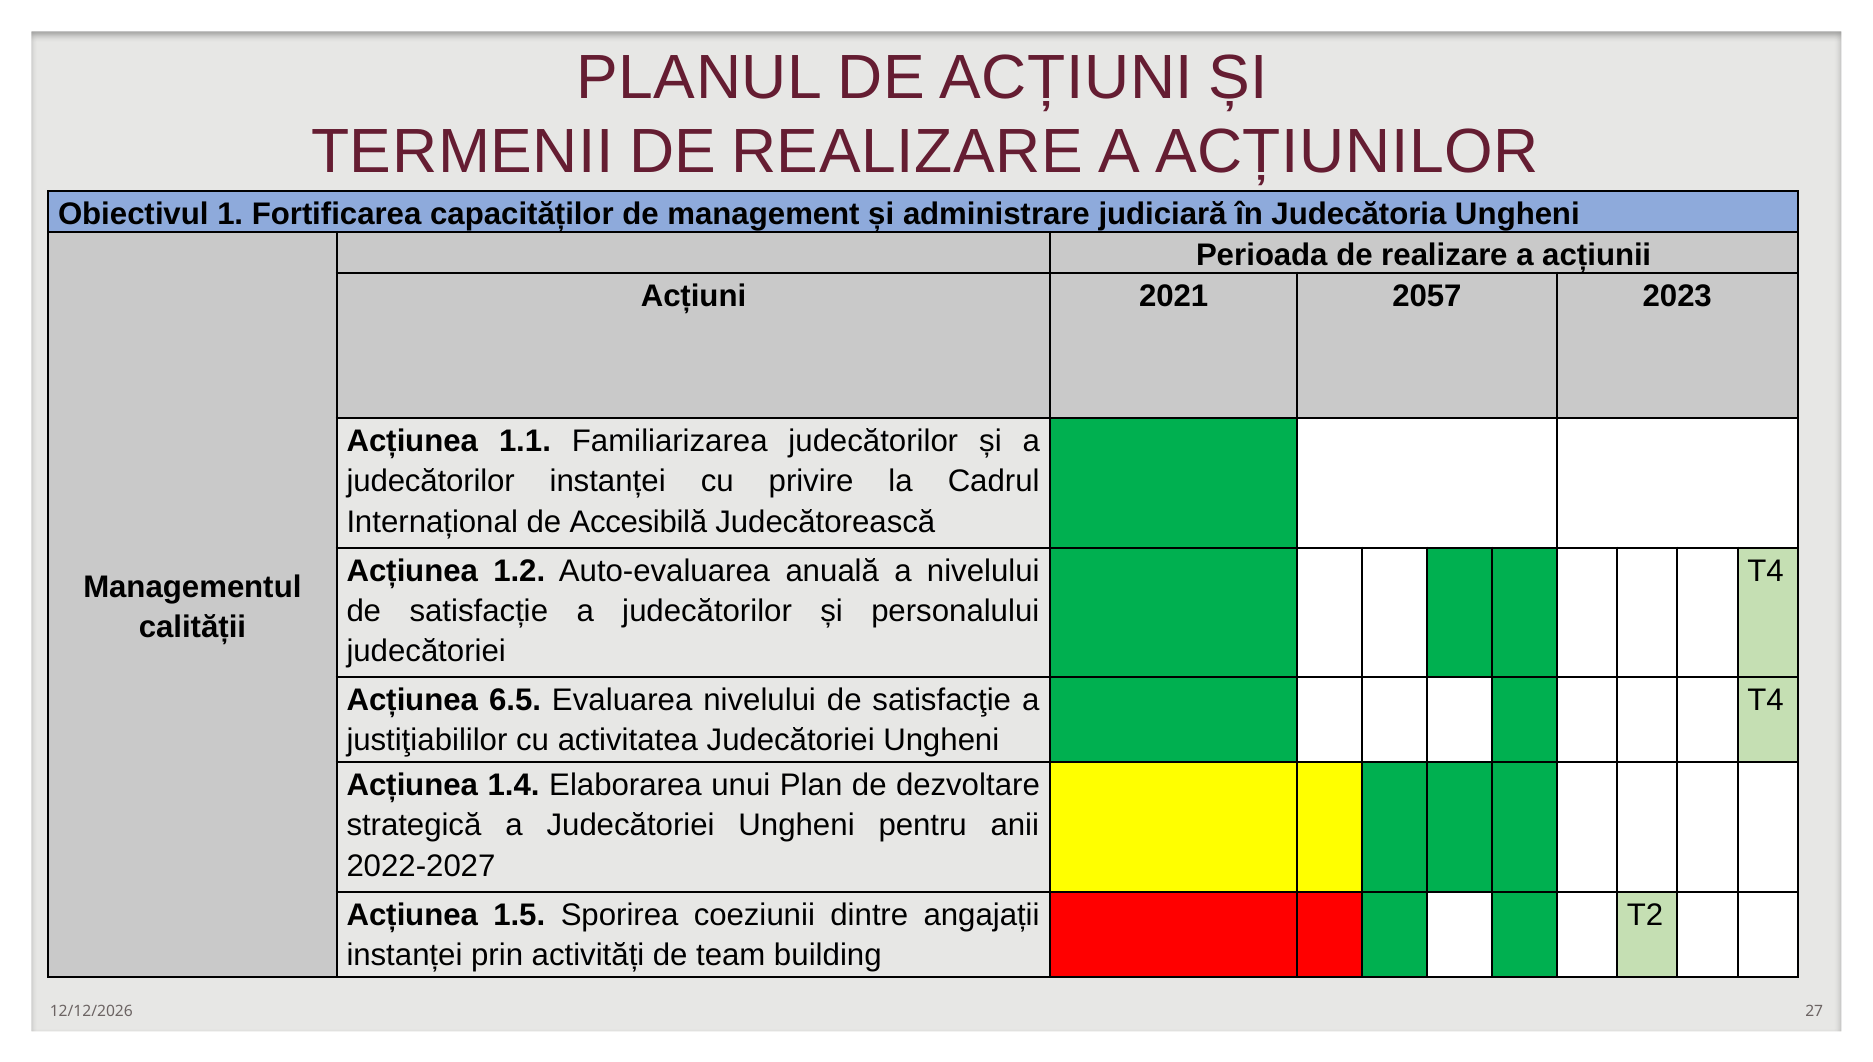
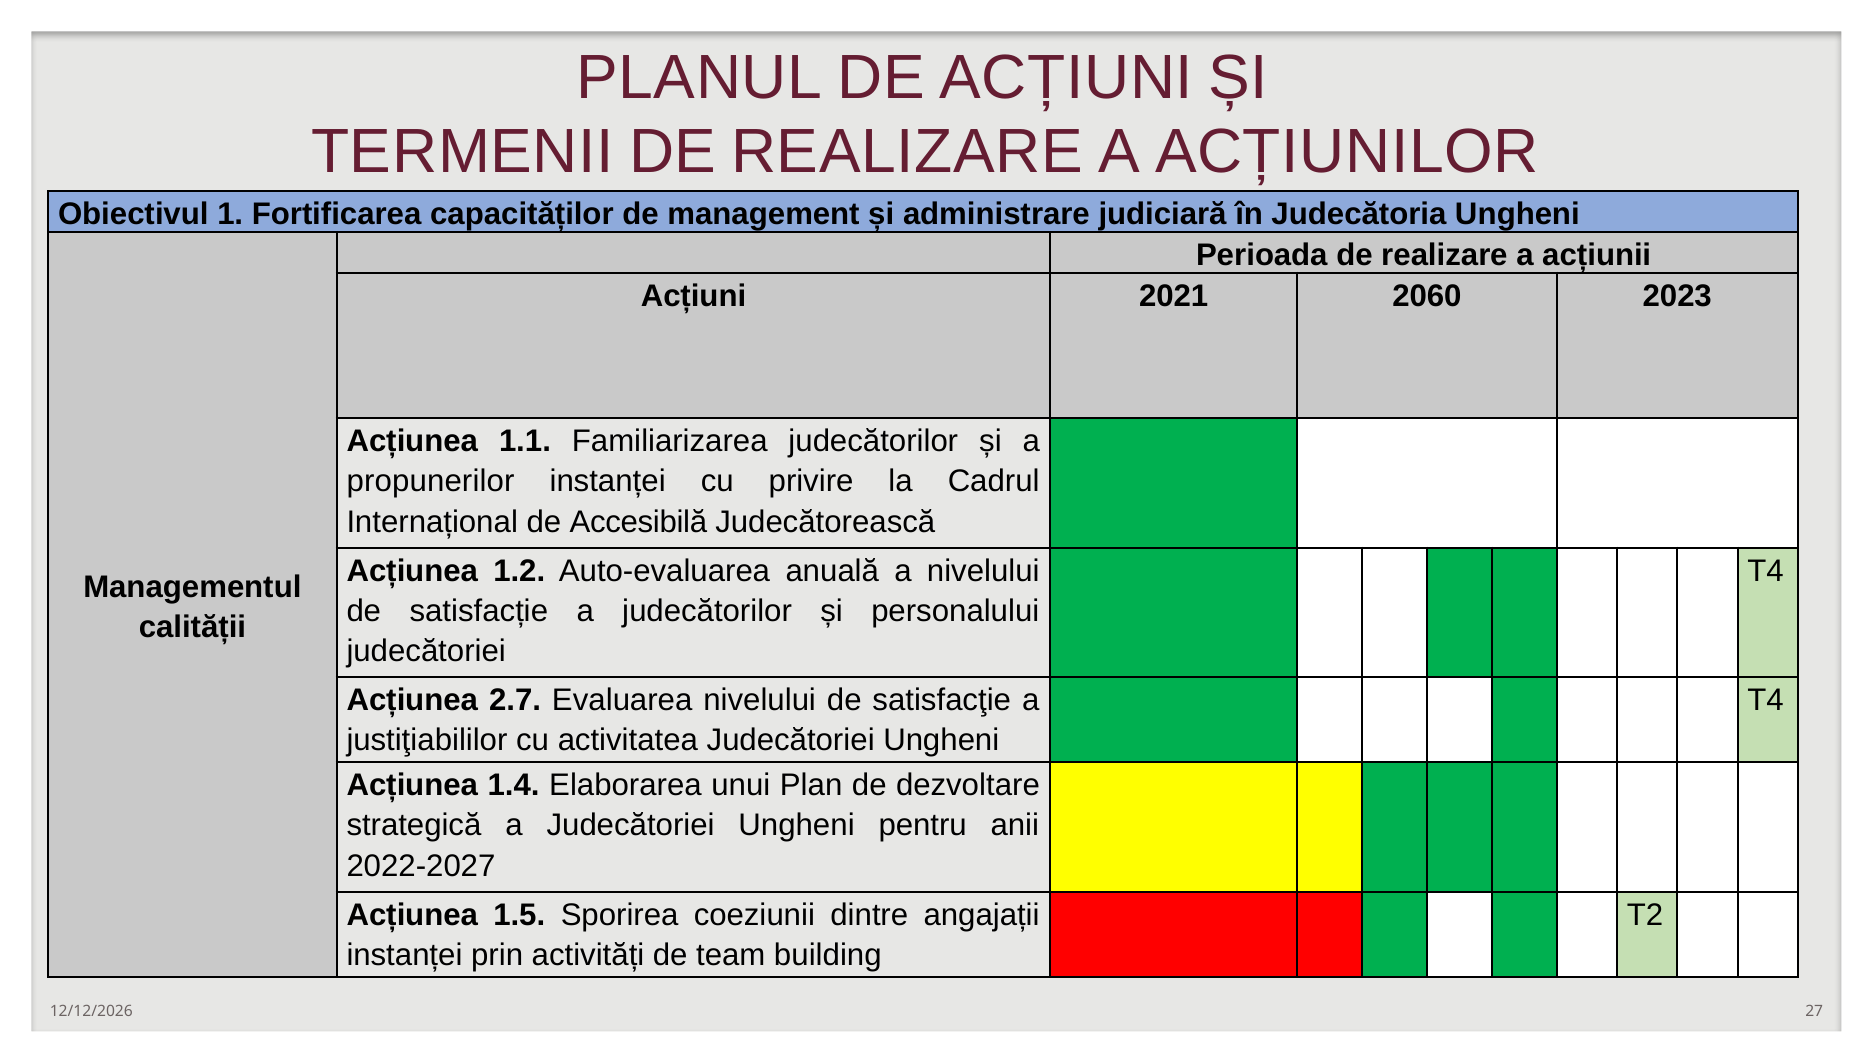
2057: 2057 -> 2060
judecătorilor at (431, 482): judecătorilor -> propunerilor
6.5: 6.5 -> 2.7
